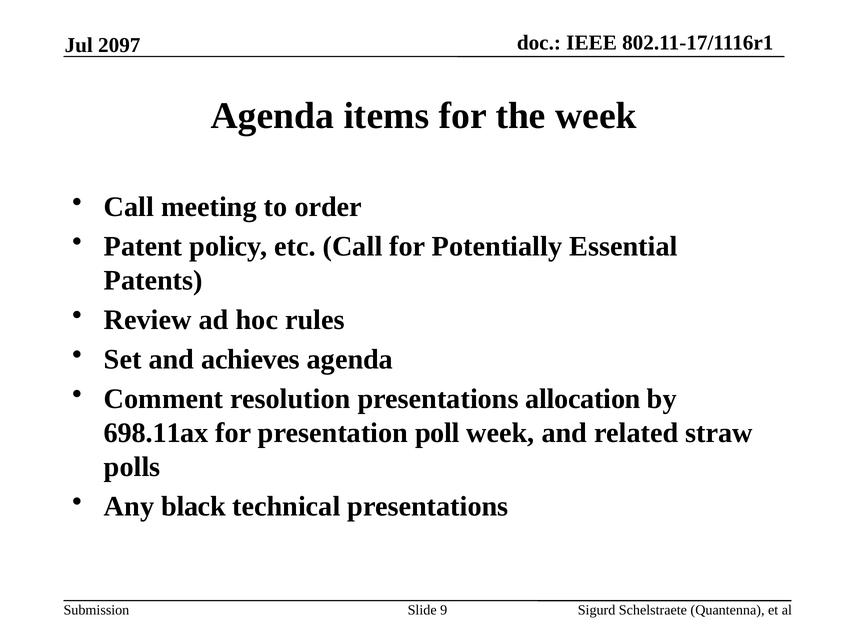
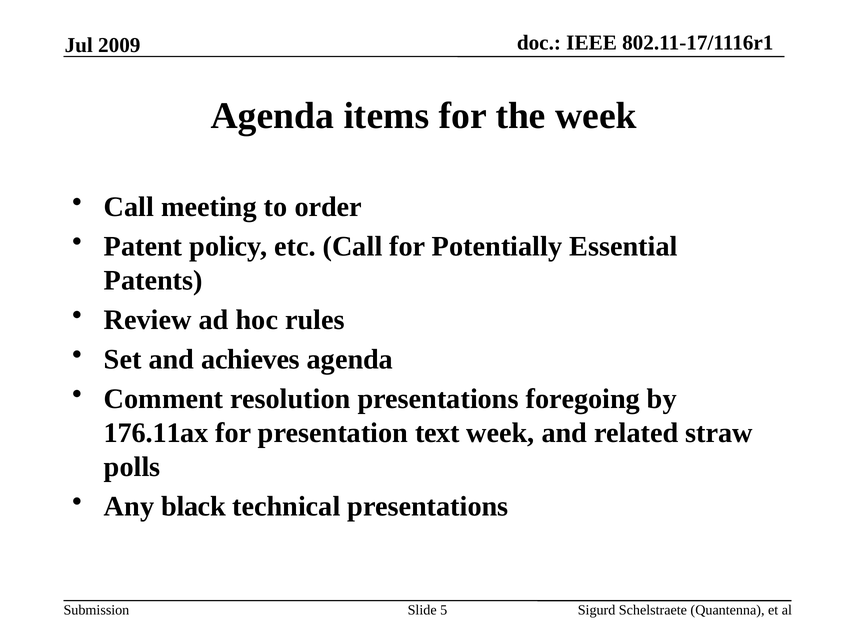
2097: 2097 -> 2009
allocation: allocation -> foregoing
698.11ax: 698.11ax -> 176.11ax
poll: poll -> text
9: 9 -> 5
